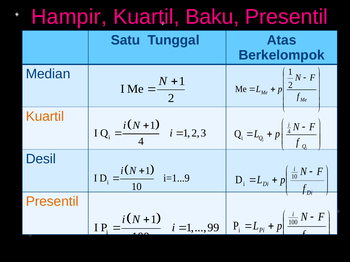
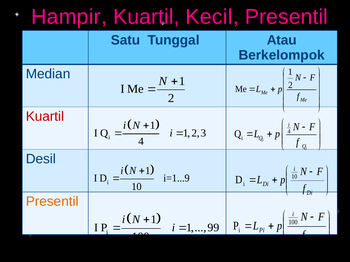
Baku: Baku -> Kecil
Atas: Atas -> Atau
Kuartil at (45, 117) colour: orange -> red
